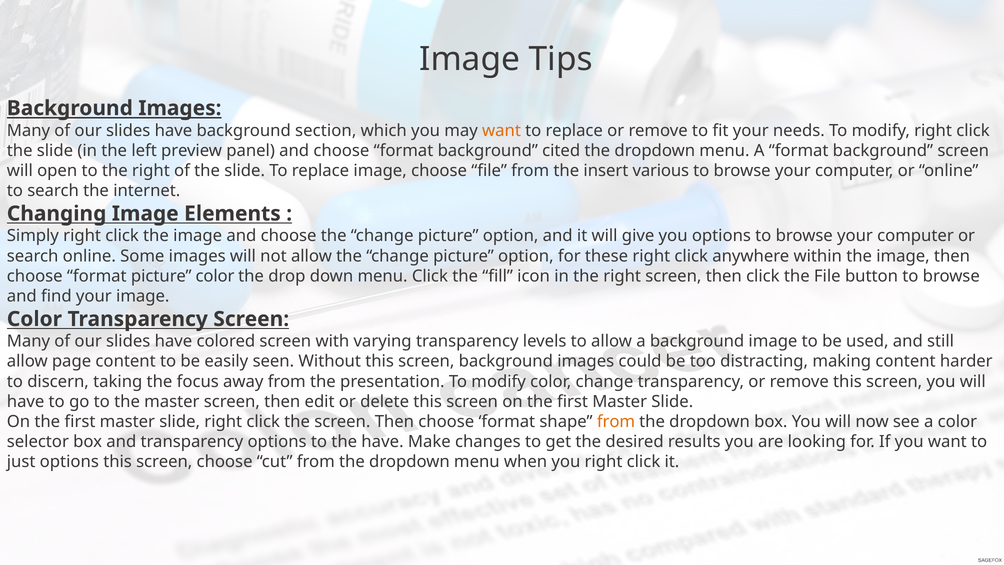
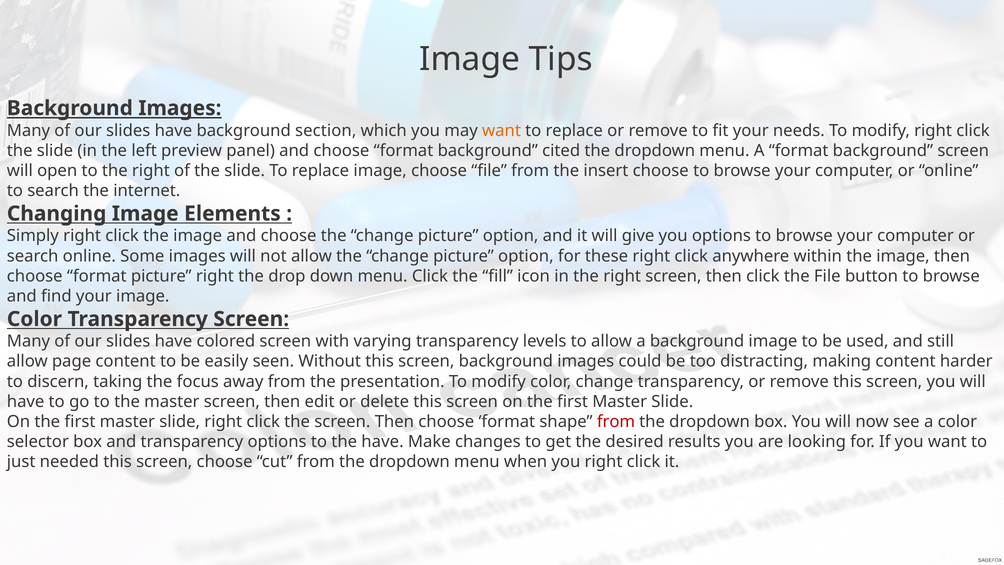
insert various: various -> choose
picture color: color -> right
from at (616, 422) colour: orange -> red
just options: options -> needed
